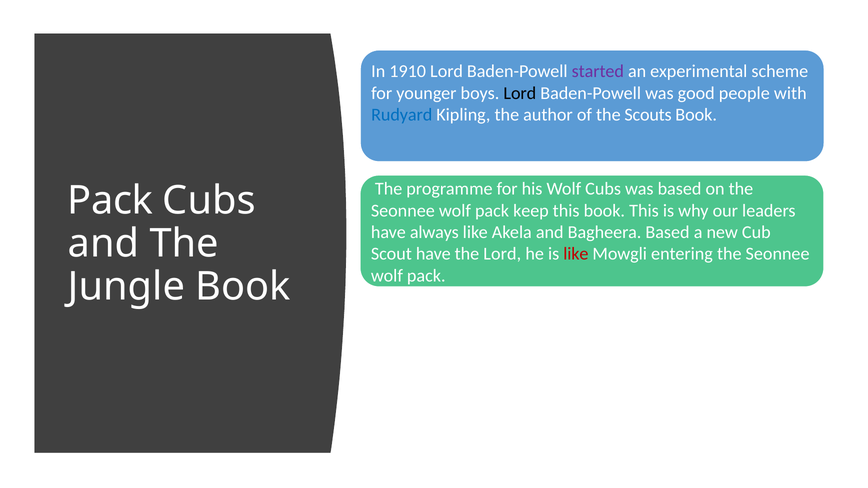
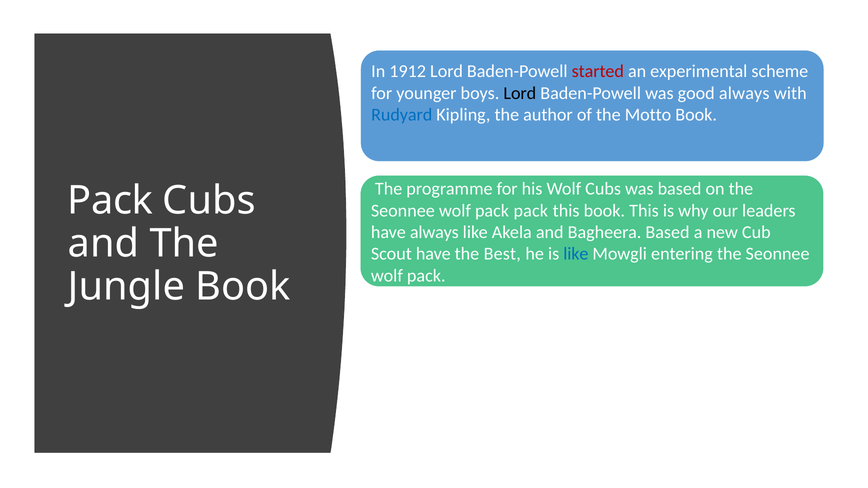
1910: 1910 -> 1912
started colour: purple -> red
good people: people -> always
Scouts: Scouts -> Motto
pack keep: keep -> pack
the Lord: Lord -> Best
like at (576, 254) colour: red -> blue
